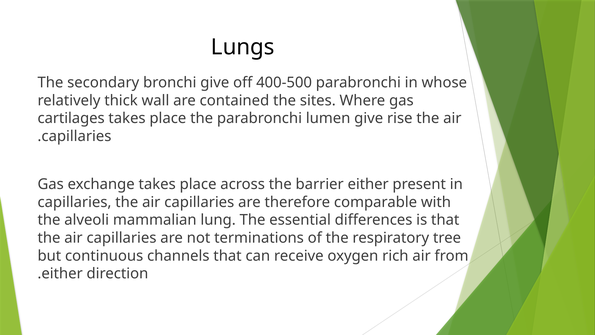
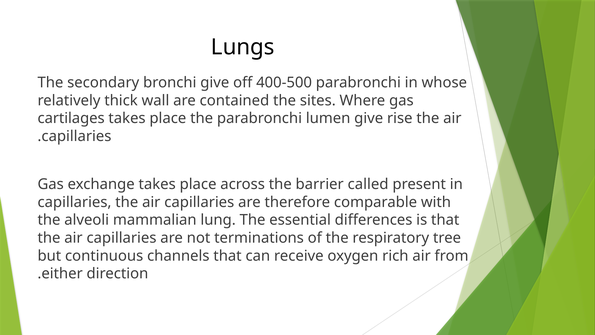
barrier either: either -> called
